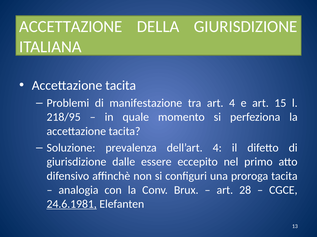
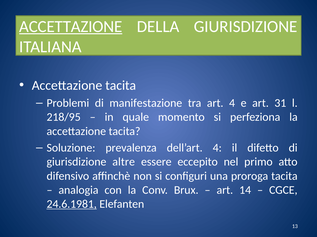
ACCETTAZIONE at (71, 27) underline: none -> present
15: 15 -> 31
dalle: dalle -> altre
28: 28 -> 14
